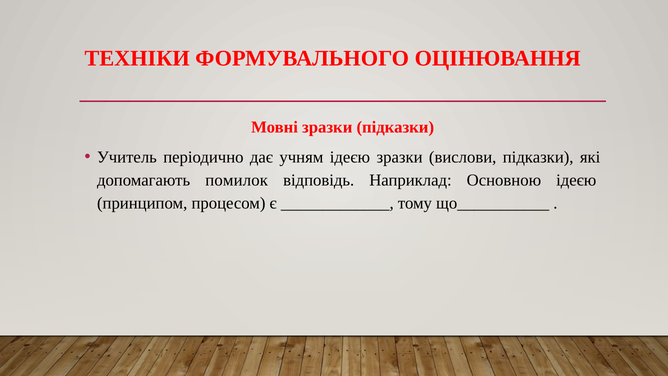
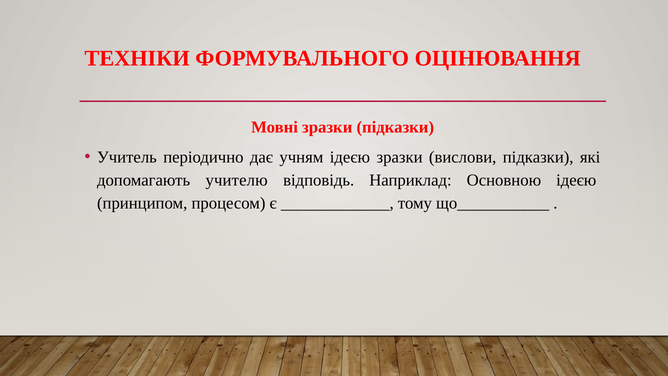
помилок: помилок -> учителю
